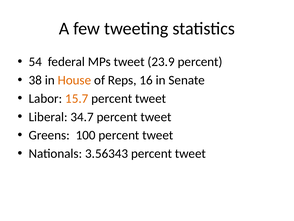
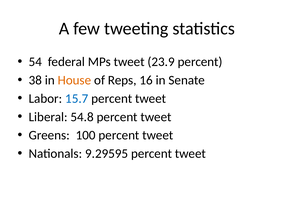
15.7 colour: orange -> blue
34.7: 34.7 -> 54.8
3.56343: 3.56343 -> 9.29595
